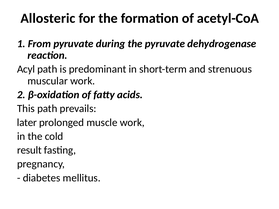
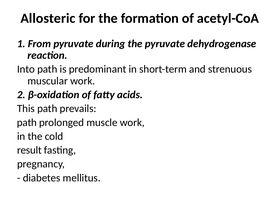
Acyl: Acyl -> Into
later at (27, 123): later -> path
